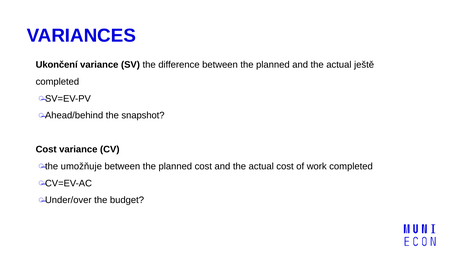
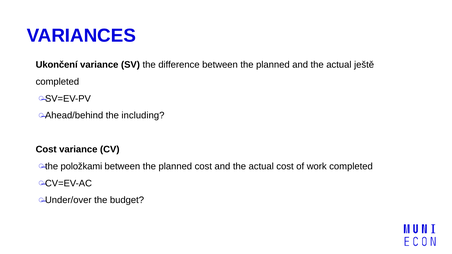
snapshot: snapshot -> including
umožňuje: umožňuje -> položkami
